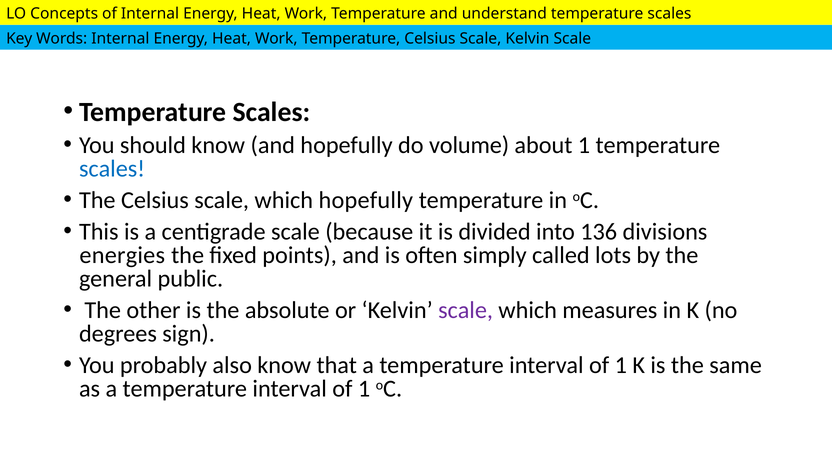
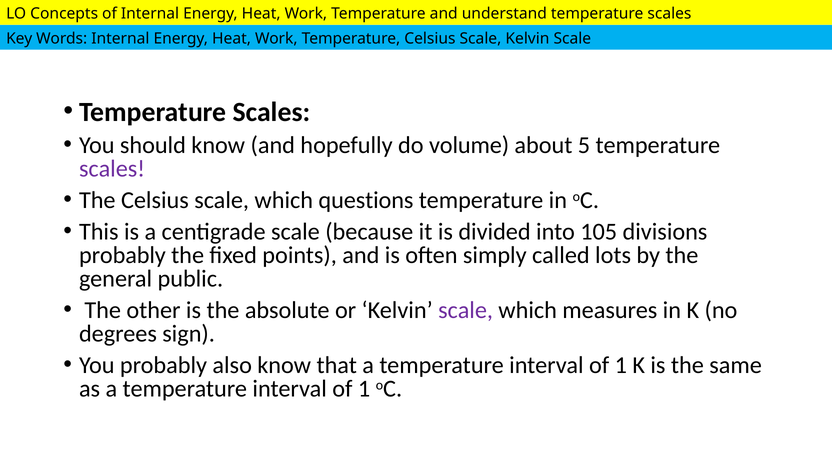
about 1: 1 -> 5
scales at (112, 169) colour: blue -> purple
which hopefully: hopefully -> questions
136: 136 -> 105
energies at (122, 255): energies -> probably
